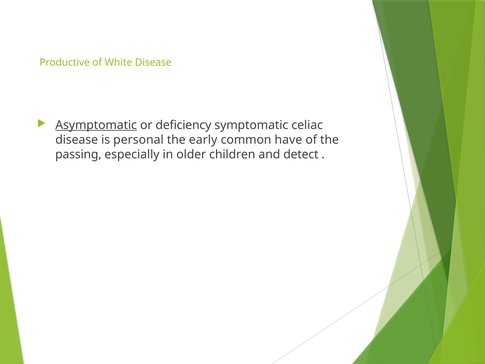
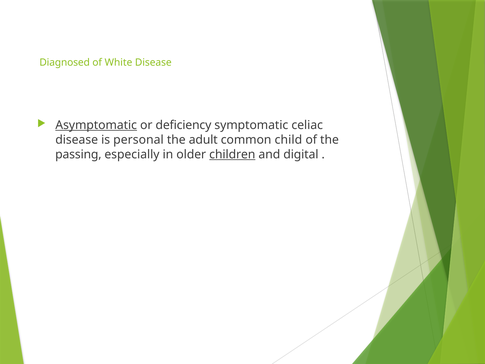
Productive: Productive -> Diagnosed
early: early -> adult
have: have -> child
children underline: none -> present
detect: detect -> digital
